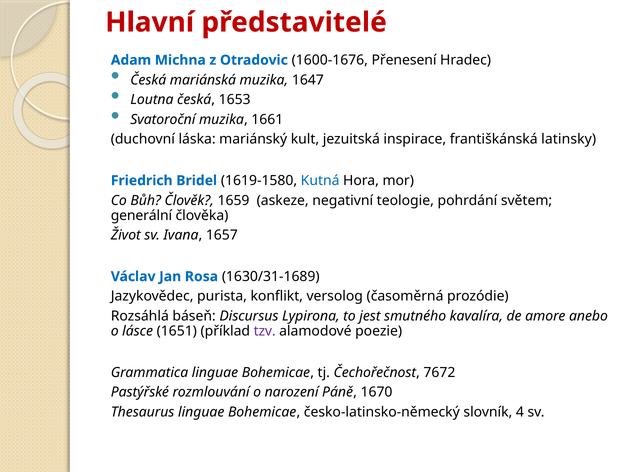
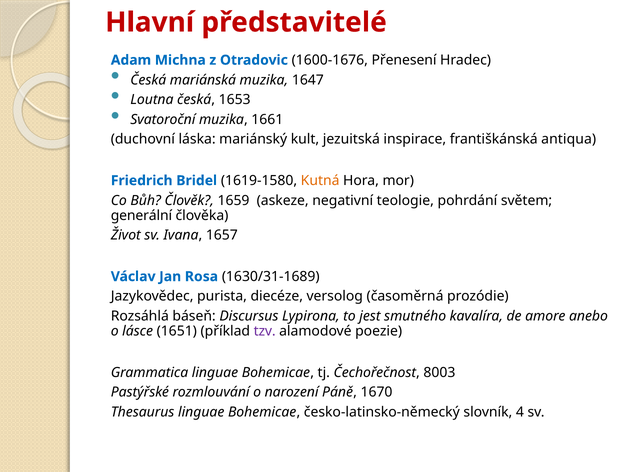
latinsky: latinsky -> antiqua
Kutná colour: blue -> orange
konflikt: konflikt -> diecéze
7672: 7672 -> 8003
